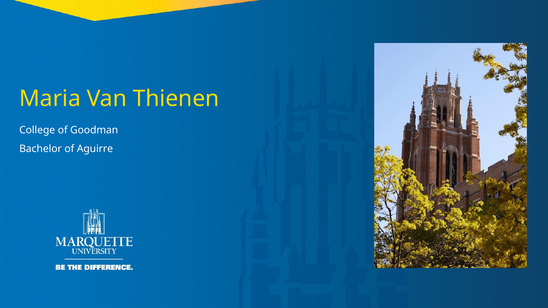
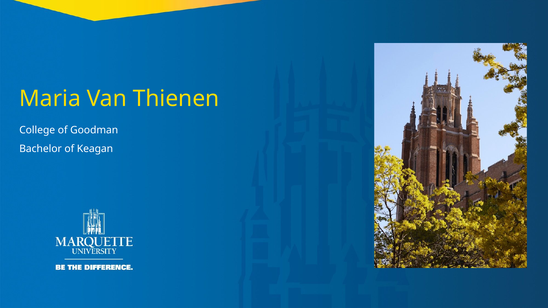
Aguirre: Aguirre -> Keagan
